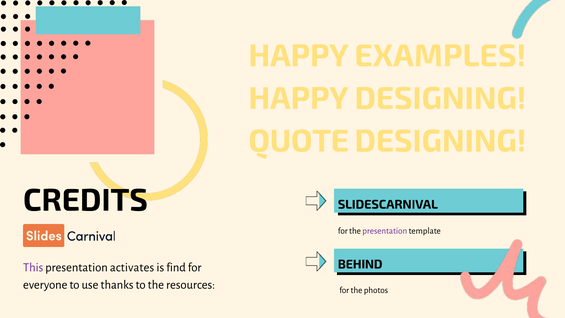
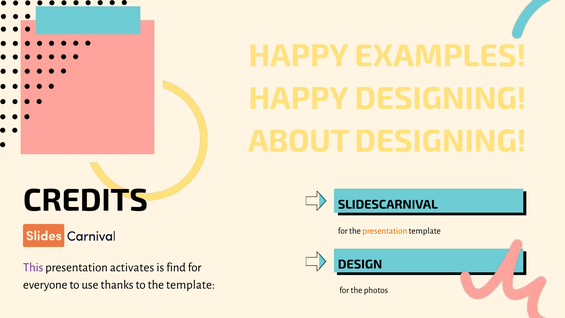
QUOTE: QUOTE -> ABOUT
presentation at (385, 231) colour: purple -> orange
BEHIND: BEHIND -> DESIGN
the resources: resources -> template
